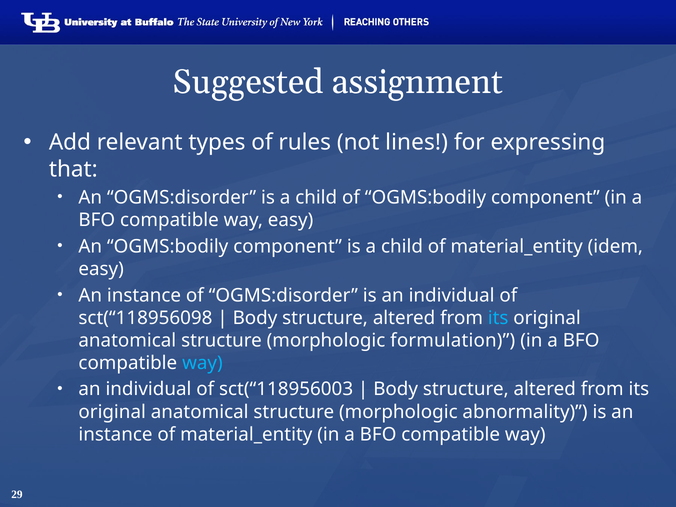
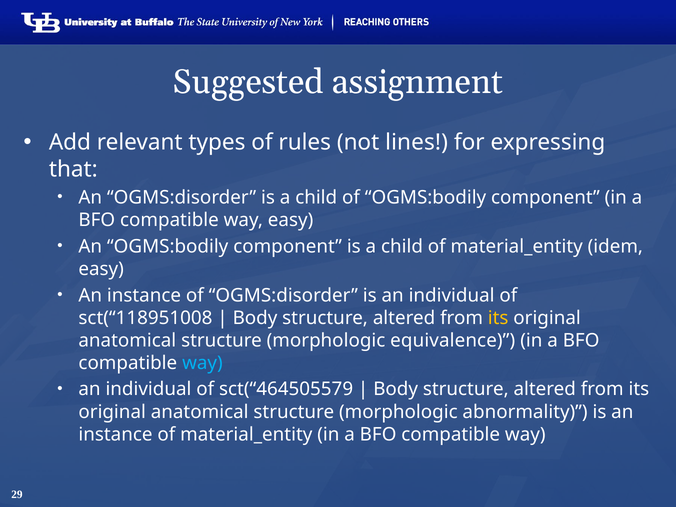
sct(“118956098: sct(“118956098 -> sct(“118951008
its at (498, 318) colour: light blue -> yellow
formulation: formulation -> equivalence
sct(“118956003: sct(“118956003 -> sct(“464505579
